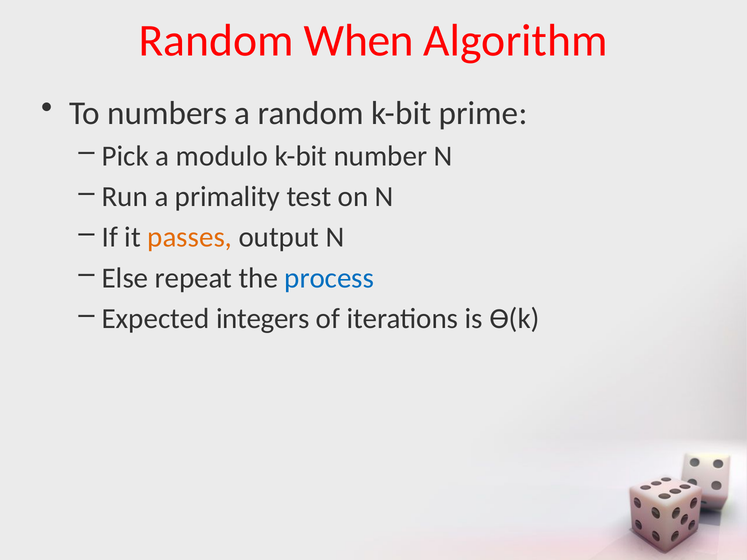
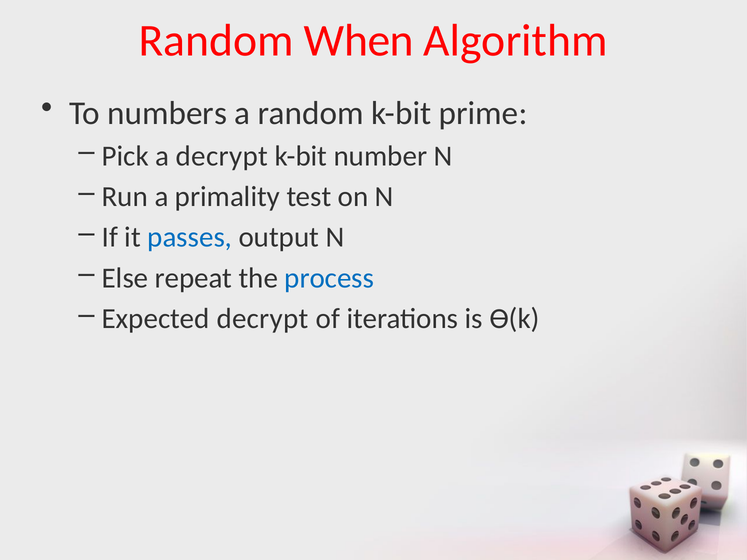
a modulo: modulo -> decrypt
passes colour: orange -> blue
Expected integers: integers -> decrypt
